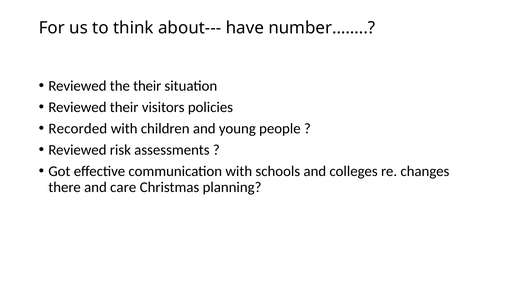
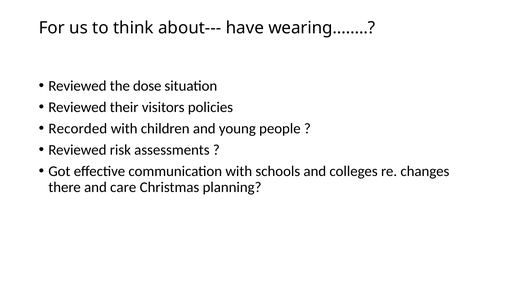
number……: number…… -> wearing……
the their: their -> dose
